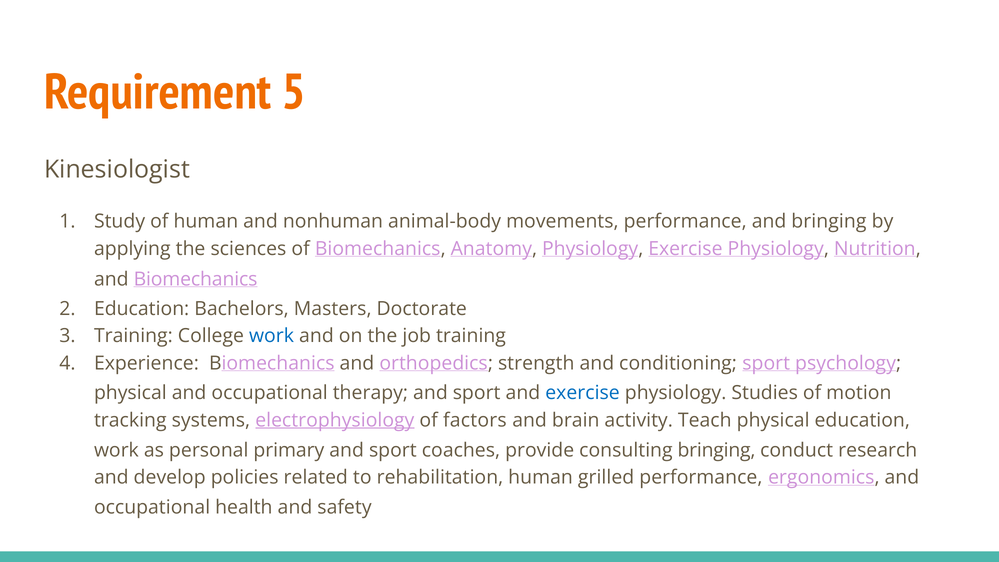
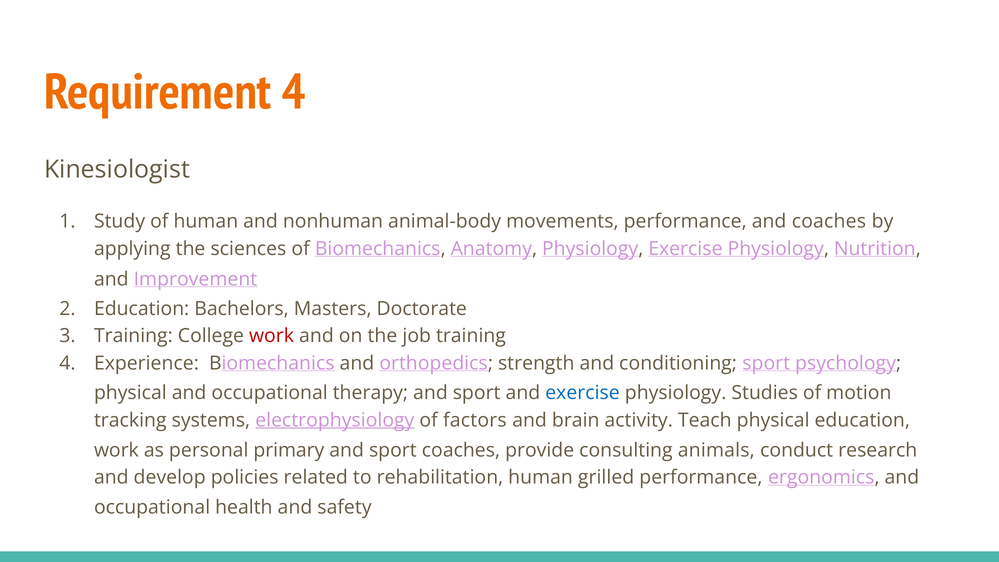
Requirement 5: 5 -> 4
and bringing: bringing -> coaches
and Biomechanics: Biomechanics -> Improvement
work at (271, 336) colour: blue -> red
consulting bringing: bringing -> animals
